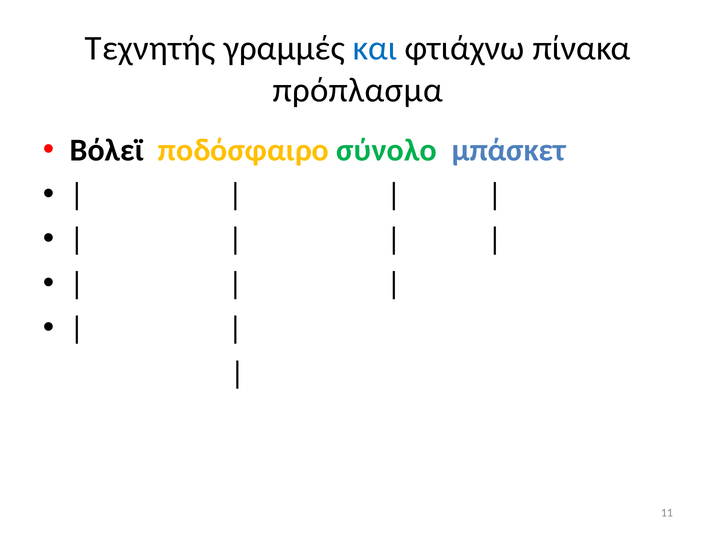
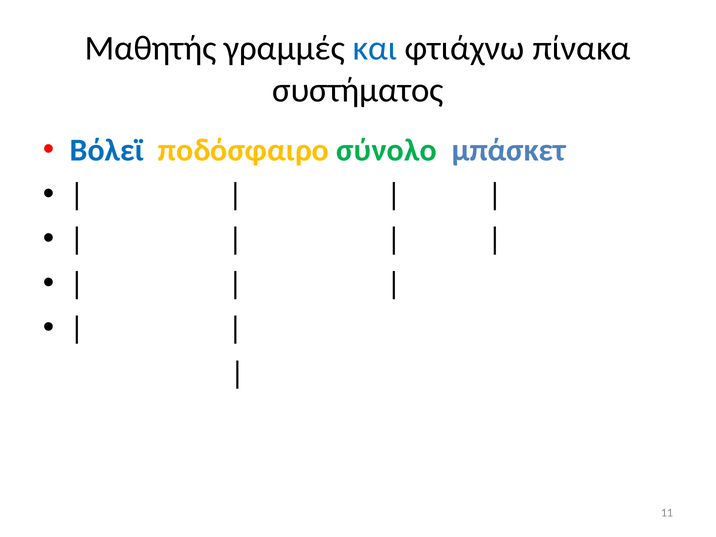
Τεχνητής: Τεχνητής -> Μαθητής
πρόπλασμα: πρόπλασμα -> συστήματος
Βόλεϊ colour: black -> blue
